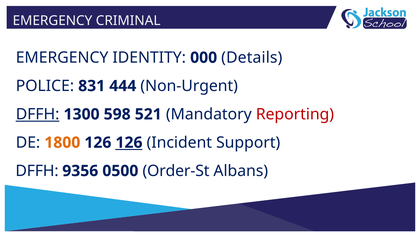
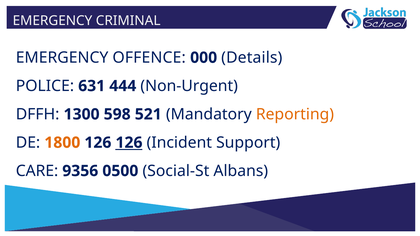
IDENTITY: IDENTITY -> OFFENCE
831: 831 -> 631
DFFH at (38, 114) underline: present -> none
Reporting colour: red -> orange
DFFH at (37, 171): DFFH -> CARE
Order-St: Order-St -> Social-St
